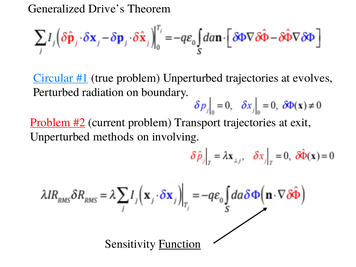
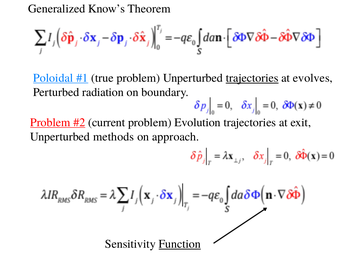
Drive’s: Drive’s -> Know’s
Circular: Circular -> Poloidal
trajectories at (252, 78) underline: none -> present
Transport: Transport -> Evolution
involving: involving -> approach
